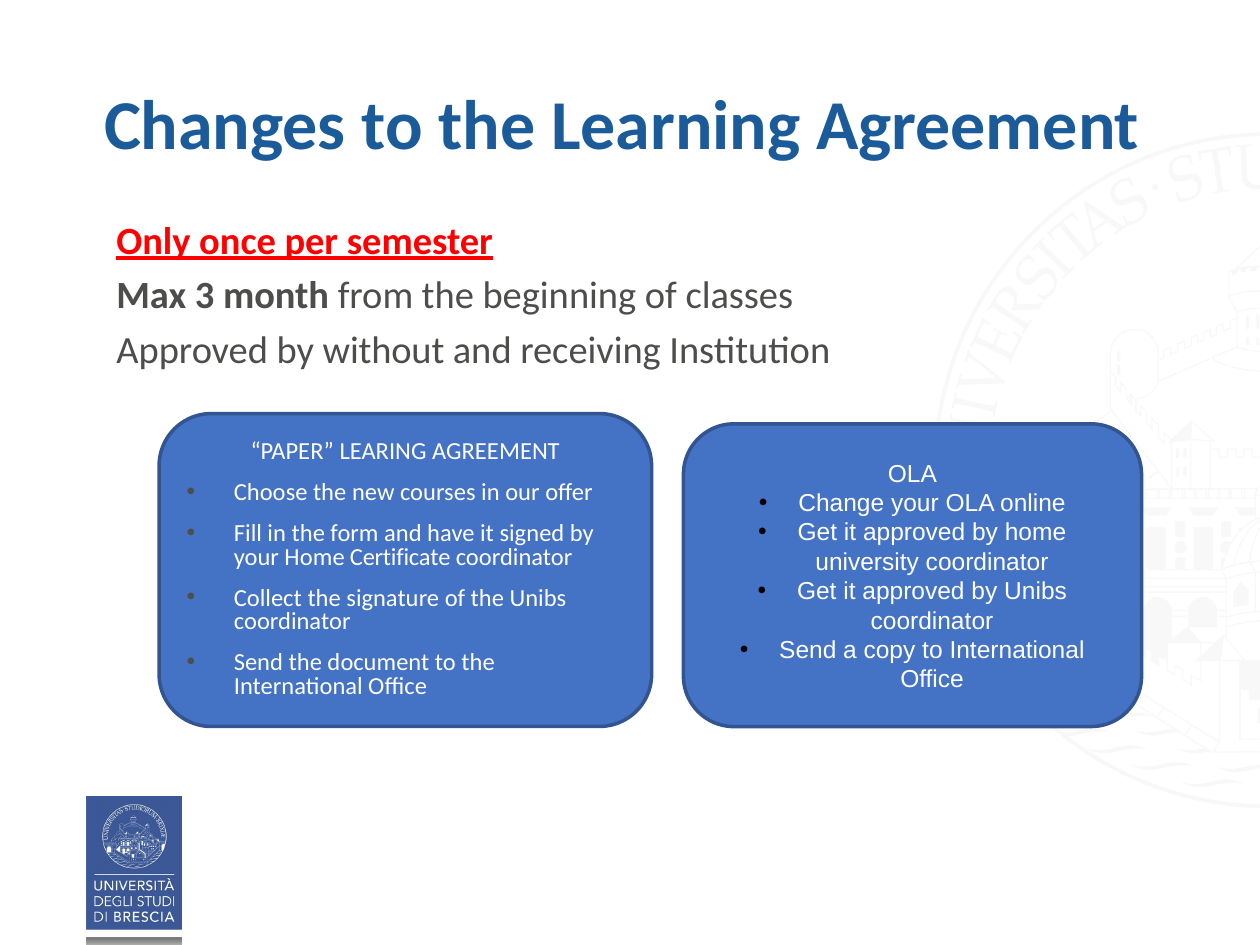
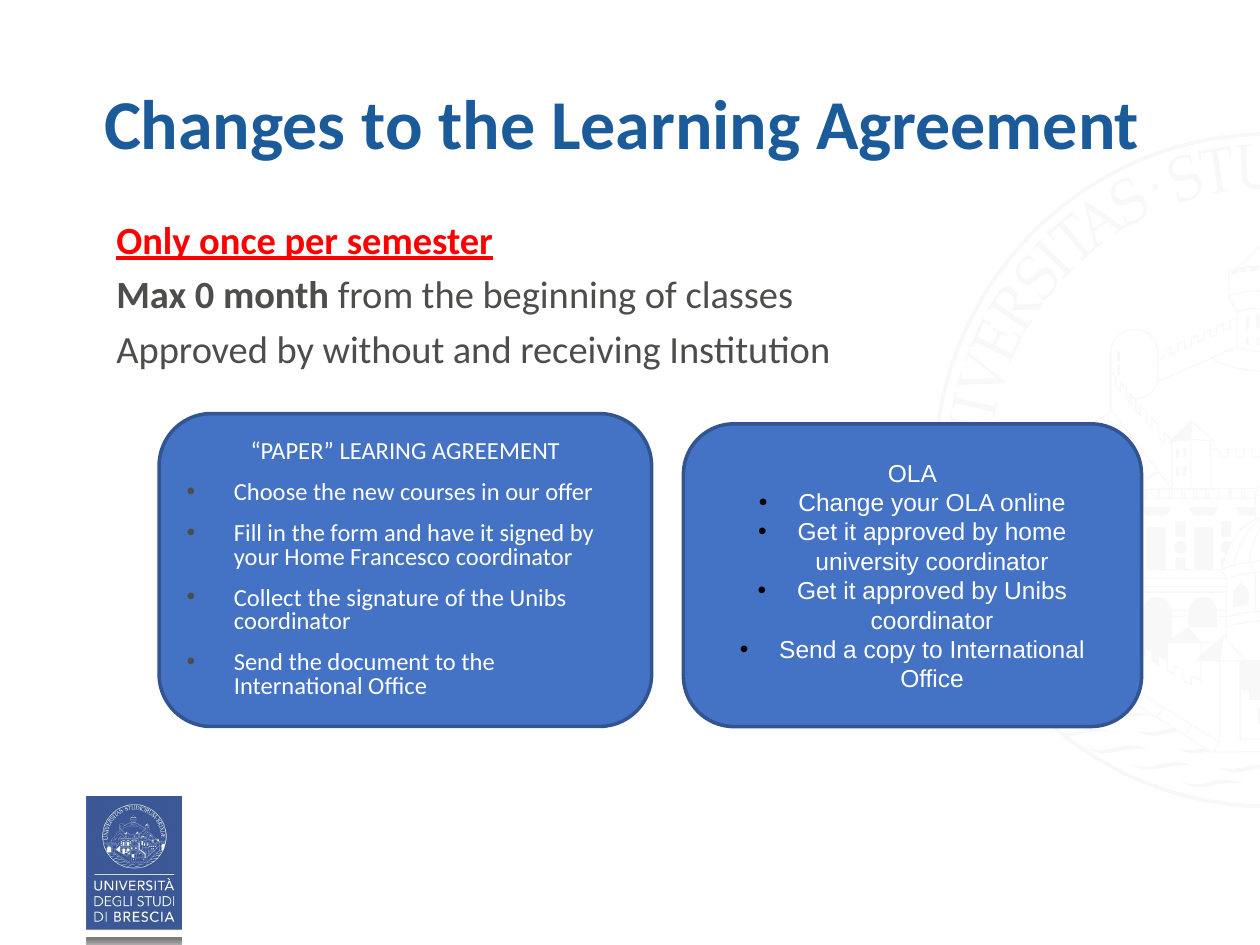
3: 3 -> 0
Certificate: Certificate -> Francesco
